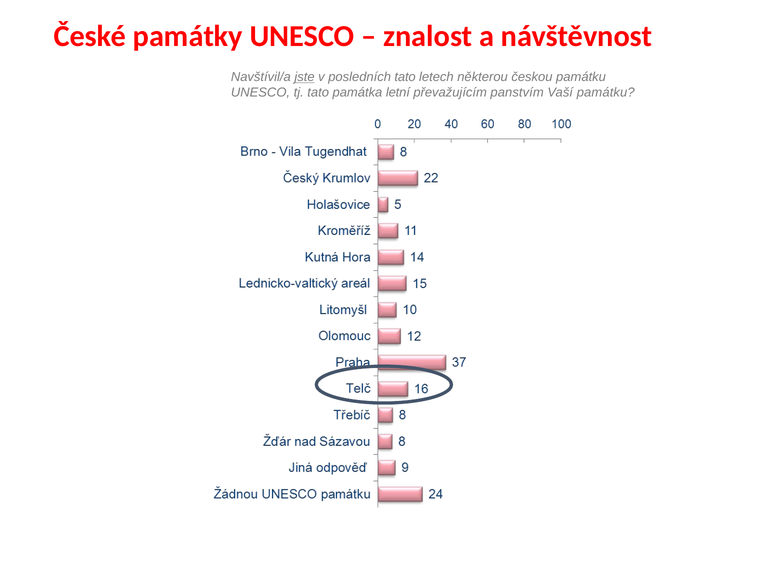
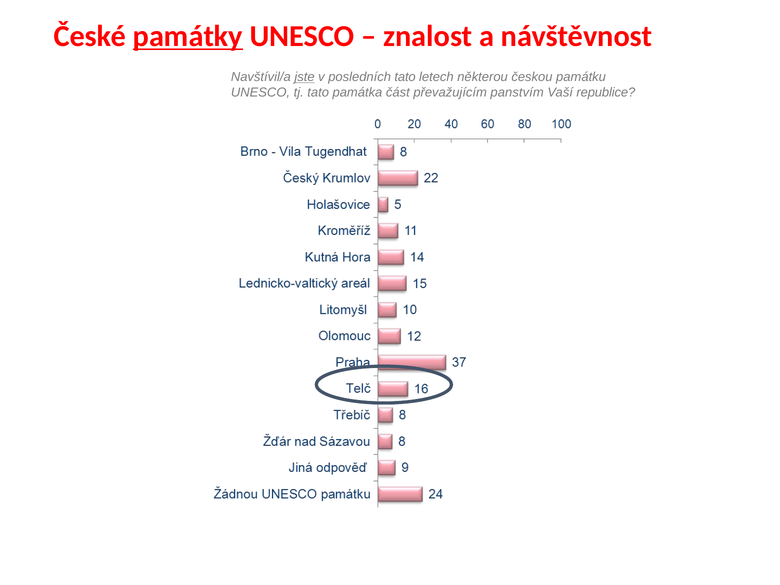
památky underline: none -> present
letní: letní -> část
Vaší památku: památku -> republice
